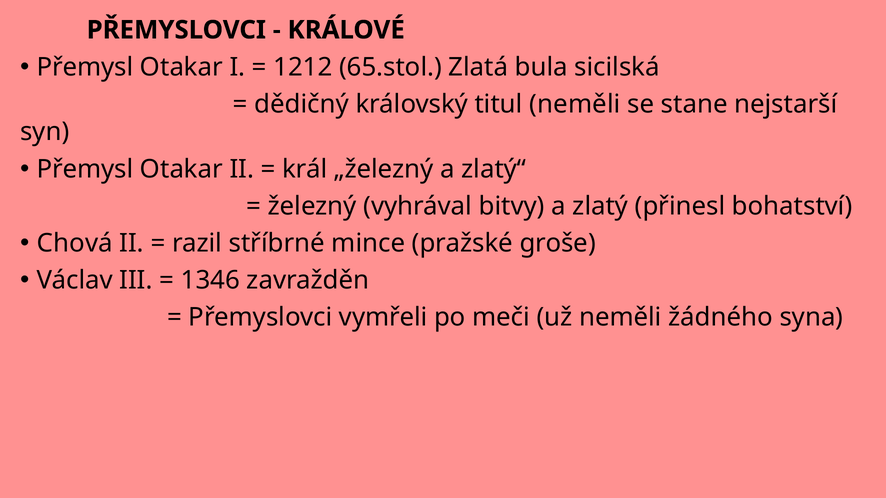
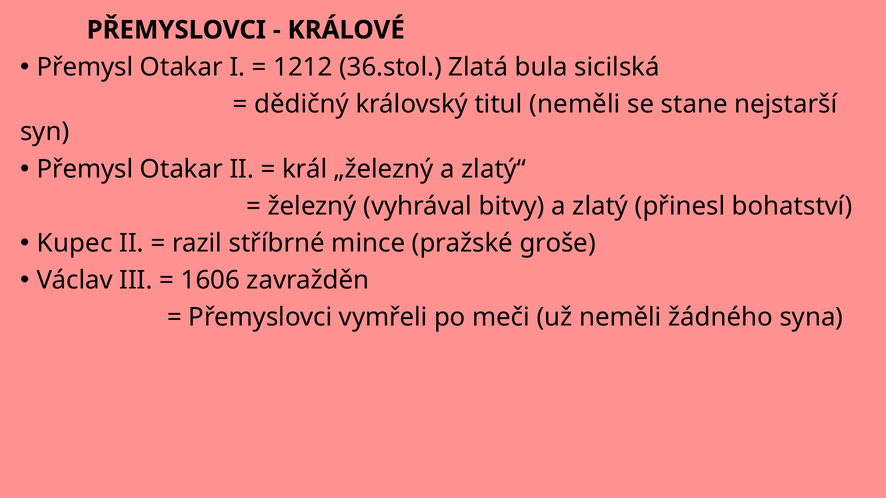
65.stol: 65.stol -> 36.stol
Chová: Chová -> Kupec
1346: 1346 -> 1606
